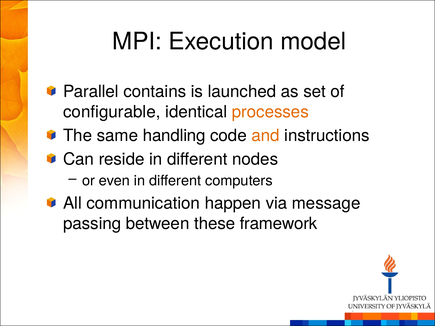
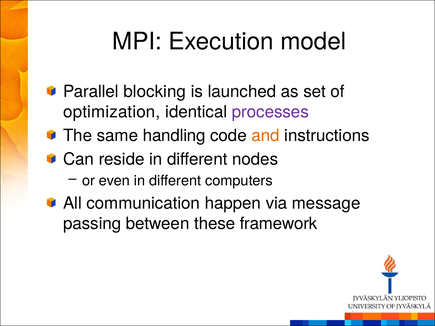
contains: contains -> blocking
configurable: configurable -> optimization
processes colour: orange -> purple
